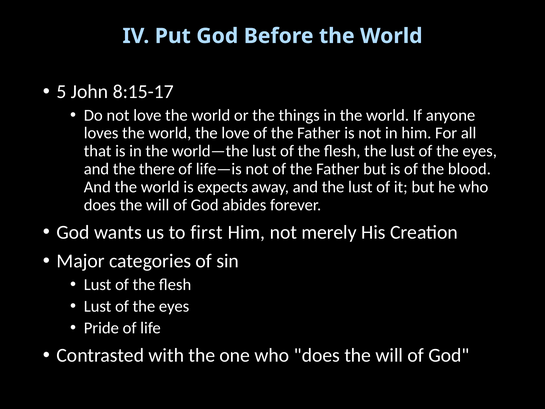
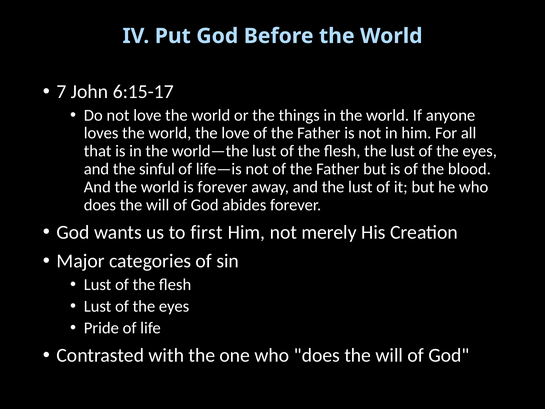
5: 5 -> 7
8:15-17: 8:15-17 -> 6:15-17
there: there -> sinful
is expects: expects -> forever
